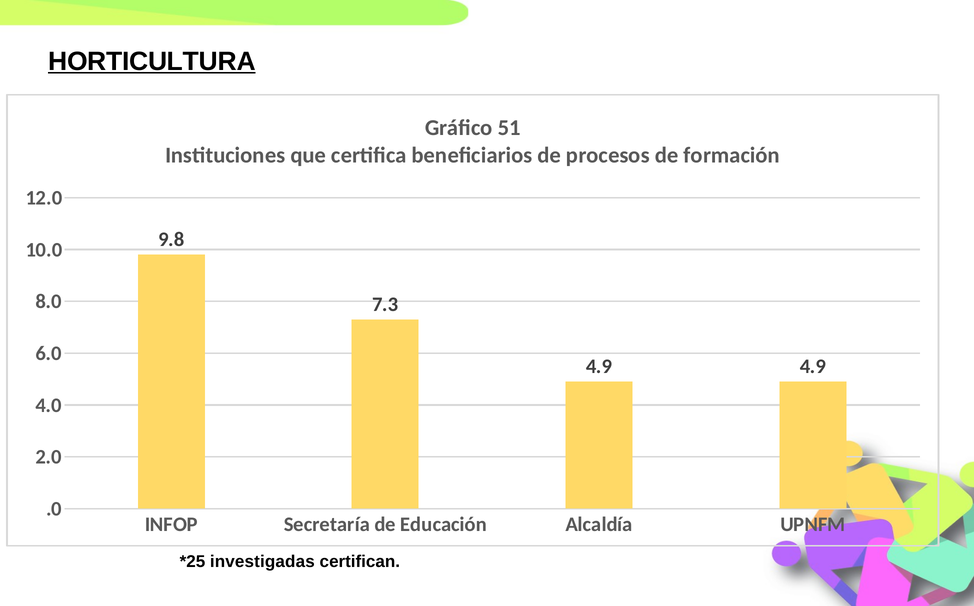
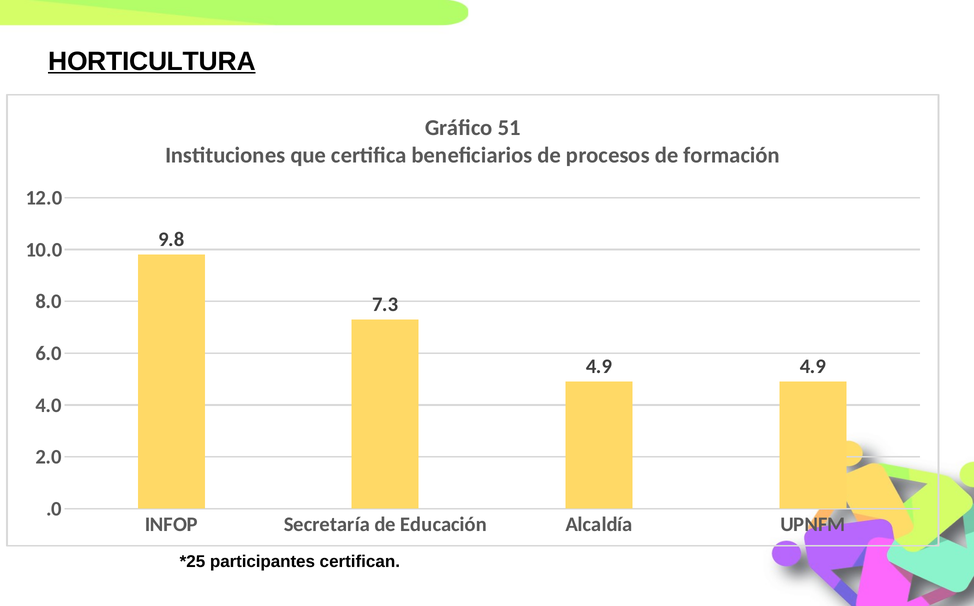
investigadas: investigadas -> participantes
